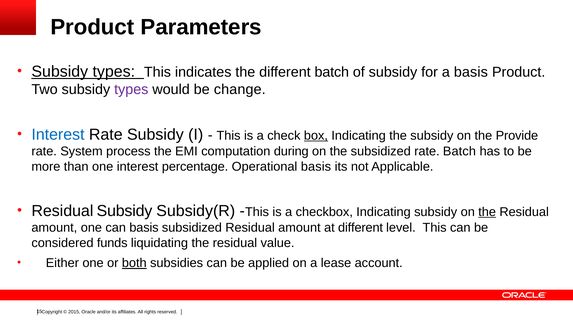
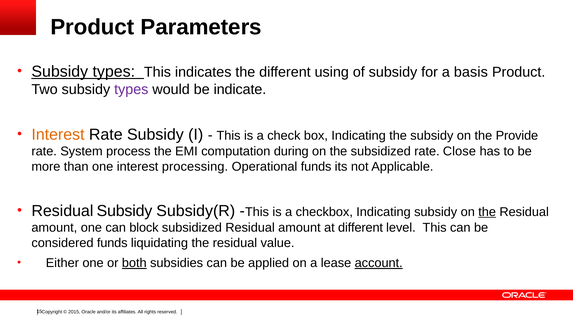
different batch: batch -> using
change: change -> indicate
Interest at (58, 135) colour: blue -> orange
box underline: present -> none
rate Batch: Batch -> Close
percentage: percentage -> processing
Operational basis: basis -> funds
can basis: basis -> block
account underline: none -> present
